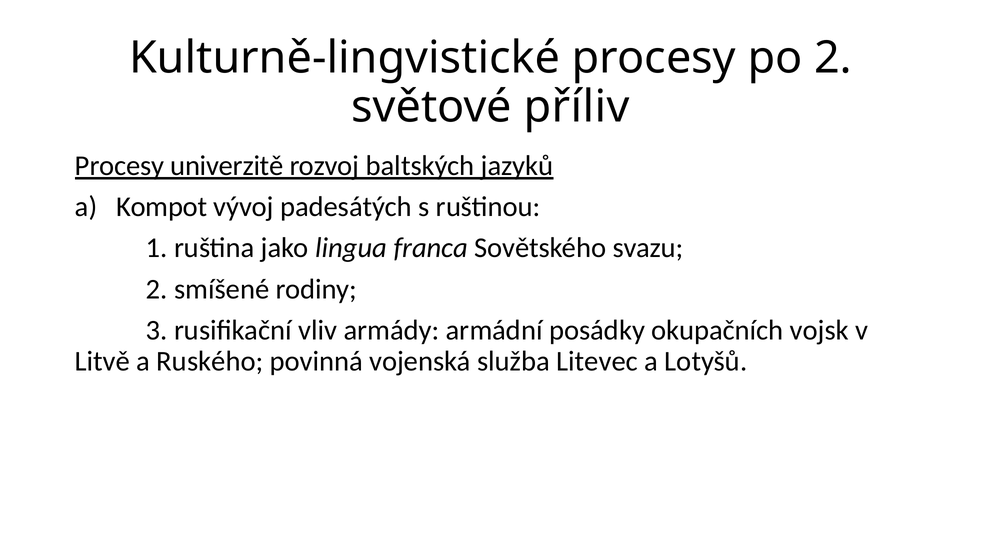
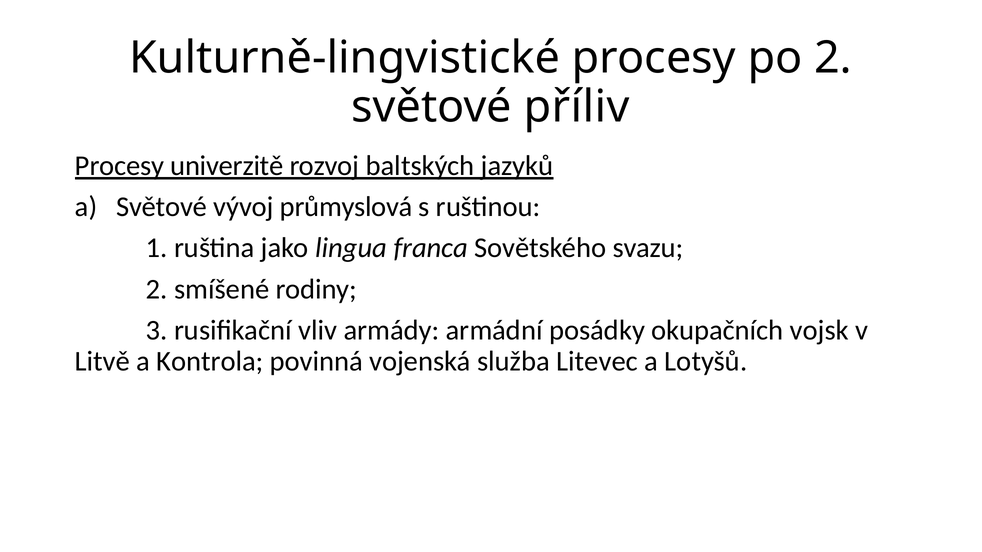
a Kompot: Kompot -> Světové
padesátých: padesátých -> průmyslová
Ruského: Ruského -> Kontrola
